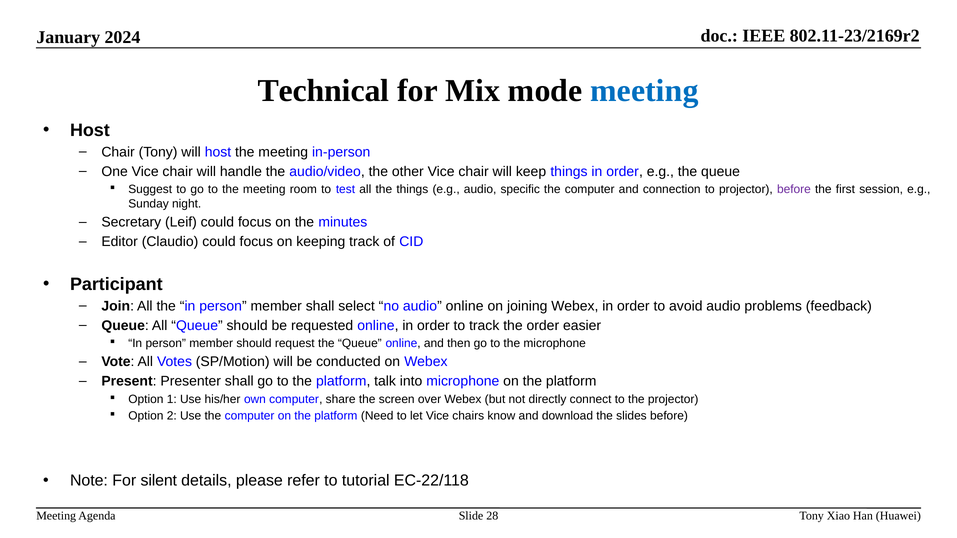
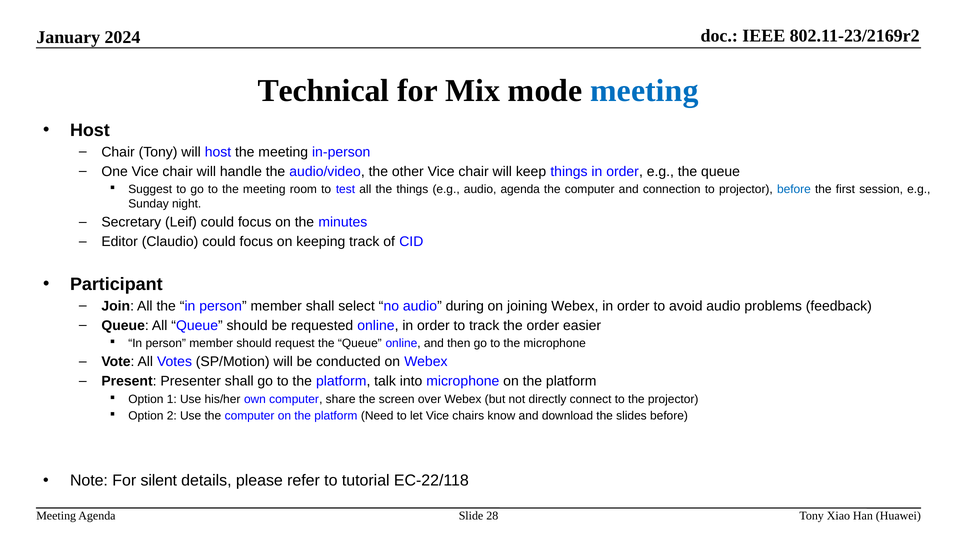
audio specific: specific -> agenda
before at (794, 189) colour: purple -> blue
audio online: online -> during
